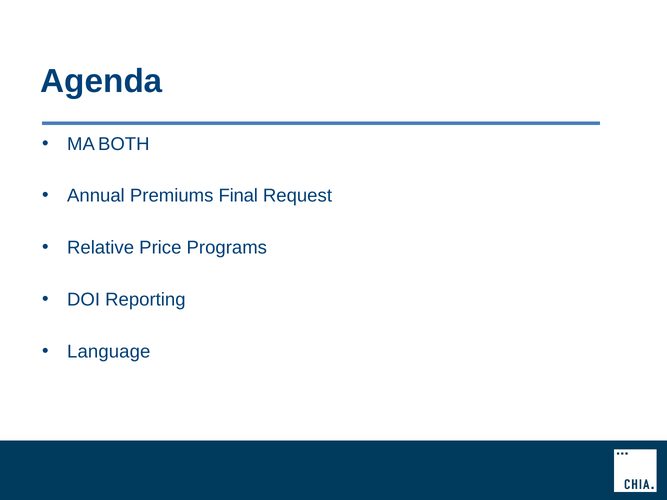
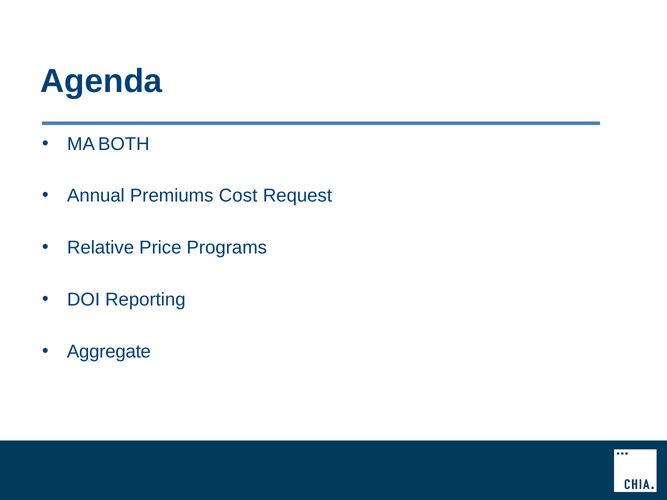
Final: Final -> Cost
Language: Language -> Aggregate
